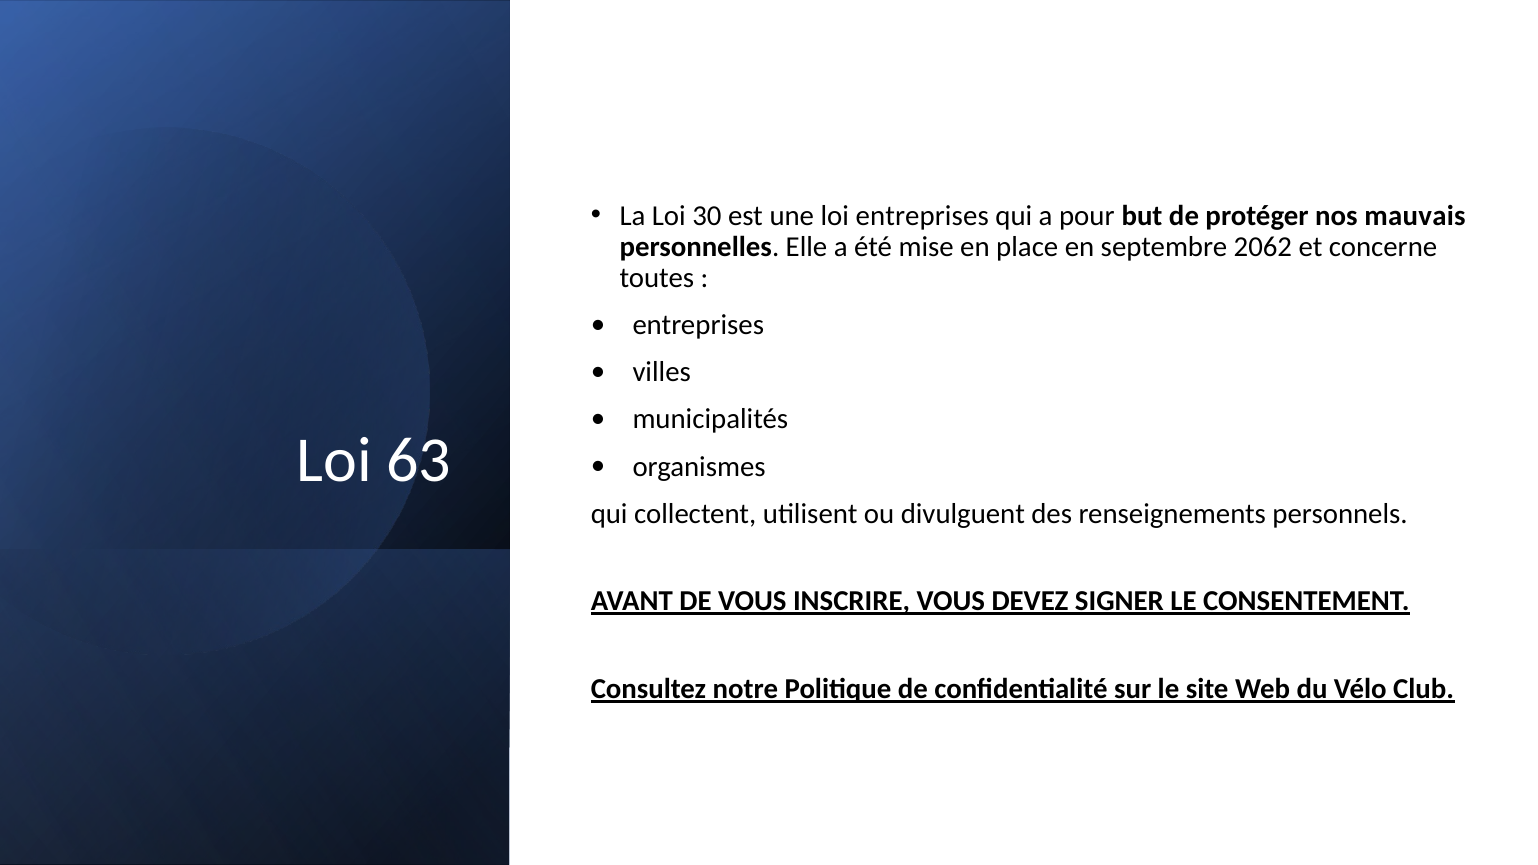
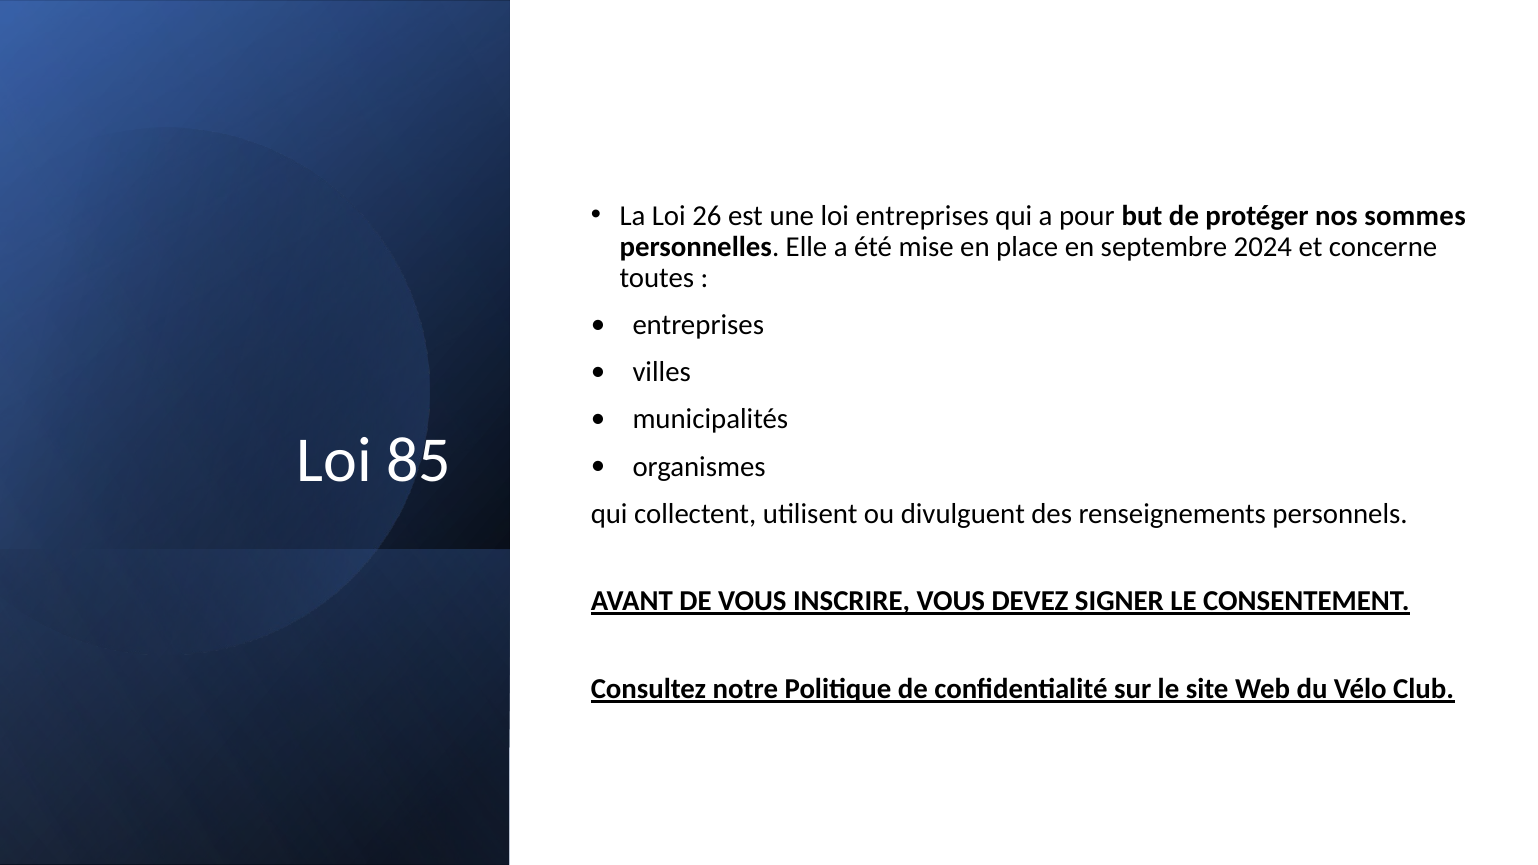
30: 30 -> 26
mauvais: mauvais -> sommes
2062: 2062 -> 2024
63: 63 -> 85
